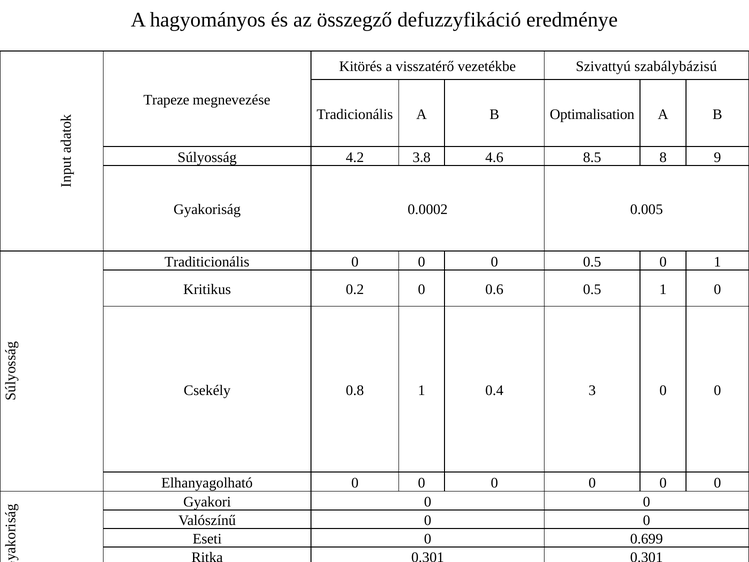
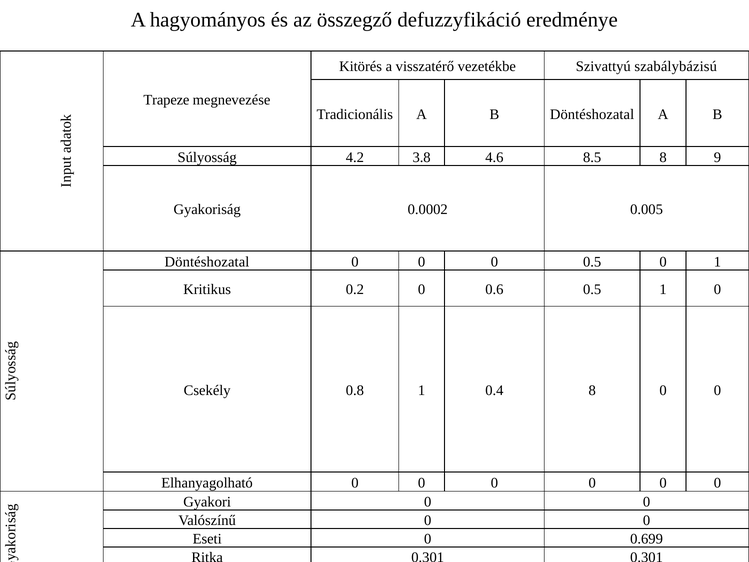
B Optimalisation: Optimalisation -> Döntéshozatal
Traditicionális at (207, 262): Traditicionális -> Döntéshozatal
0.4 3: 3 -> 8
